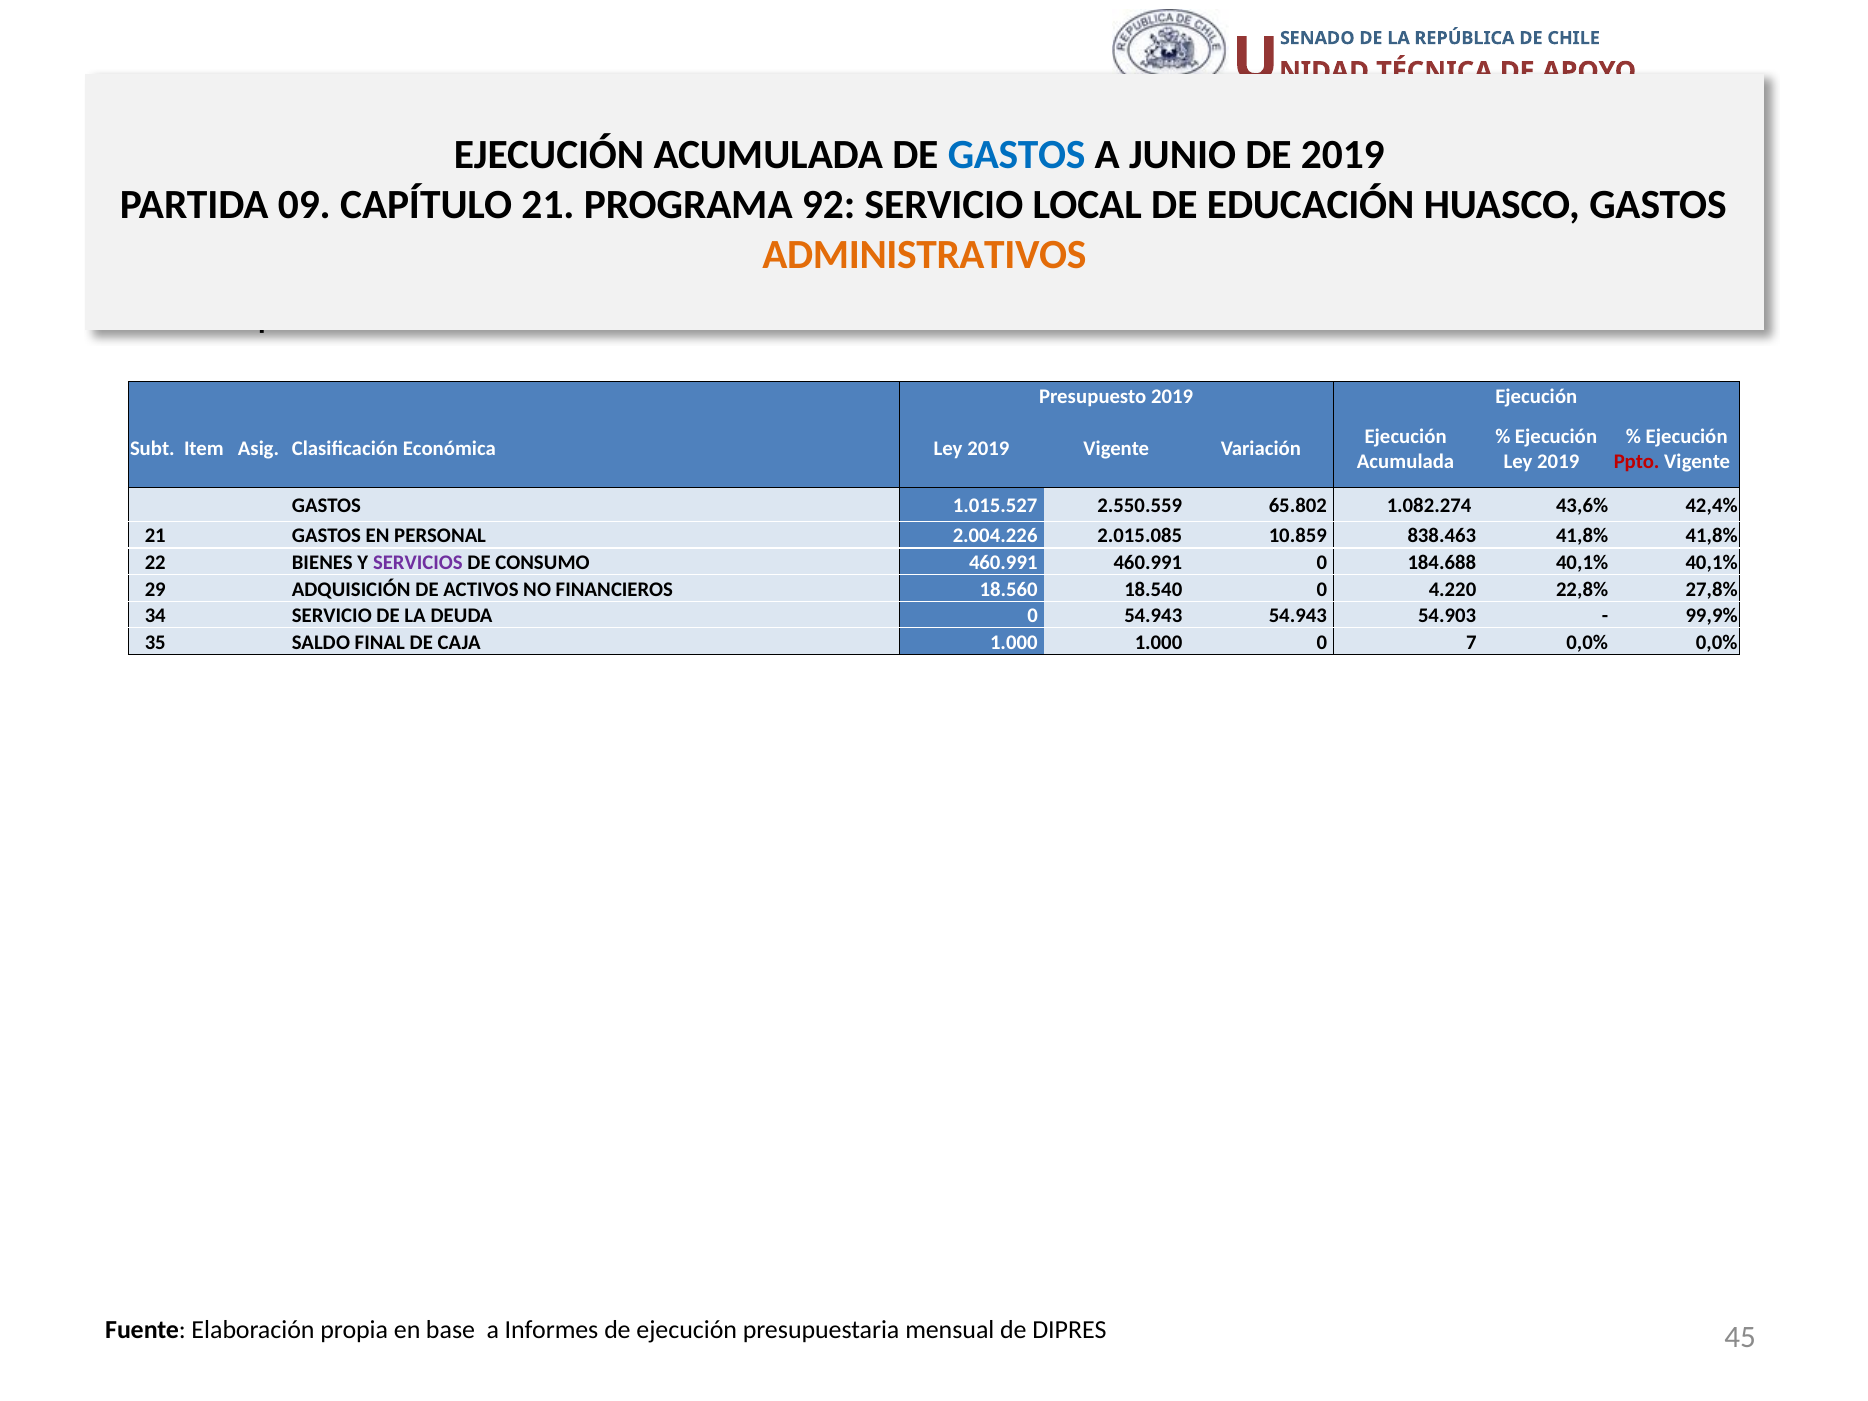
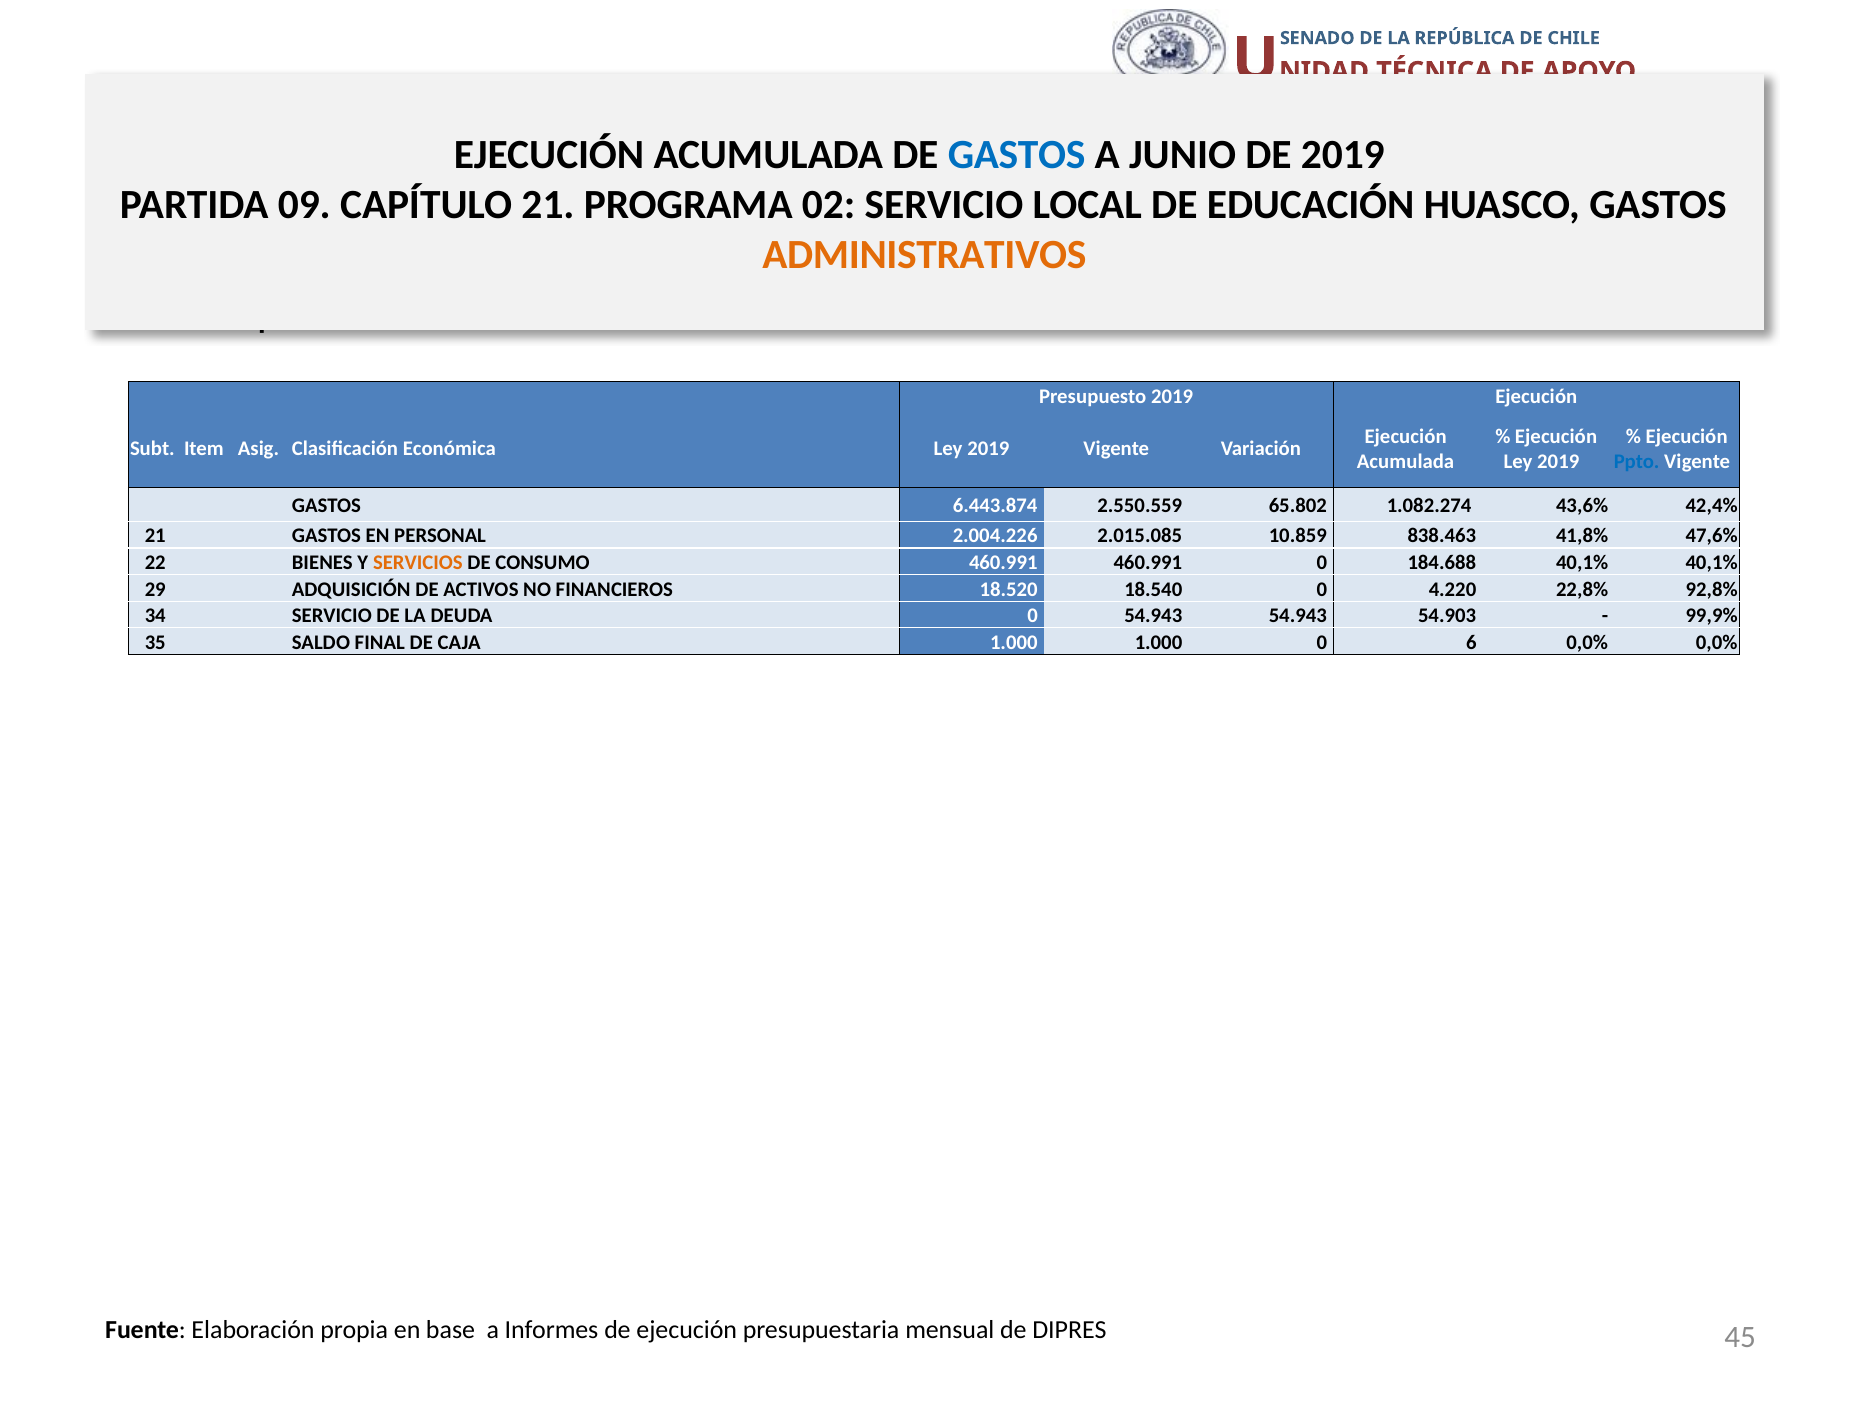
92: 92 -> 02
Ppto colour: red -> blue
1.015.527: 1.015.527 -> 6.443.874
41,8% 41,8%: 41,8% -> 47,6%
SERVICIOS colour: purple -> orange
18.560: 18.560 -> 18.520
27,8%: 27,8% -> 92,8%
7: 7 -> 6
